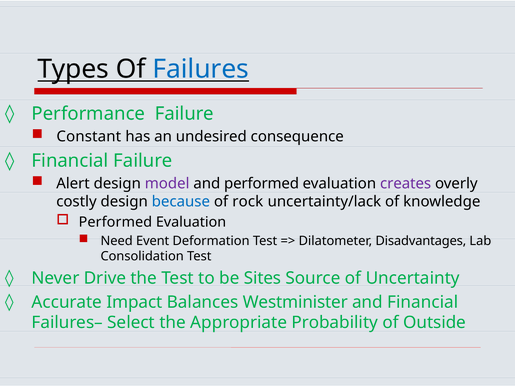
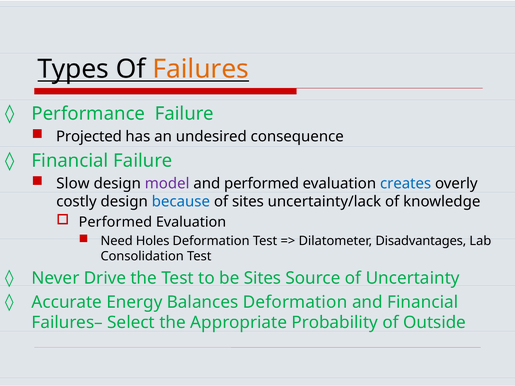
Failures colour: blue -> orange
Constant: Constant -> Projected
Alert: Alert -> Slow
creates colour: purple -> blue
of rock: rock -> sites
Event: Event -> Holes
Impact: Impact -> Energy
Balances Westminister: Westminister -> Deformation
